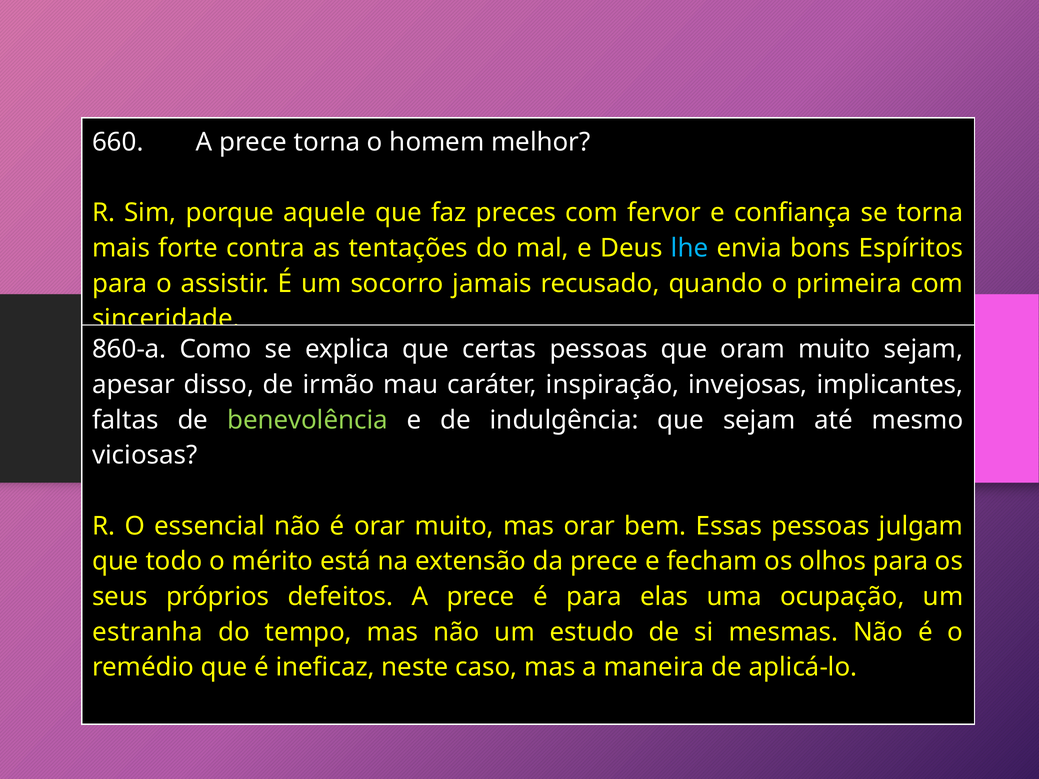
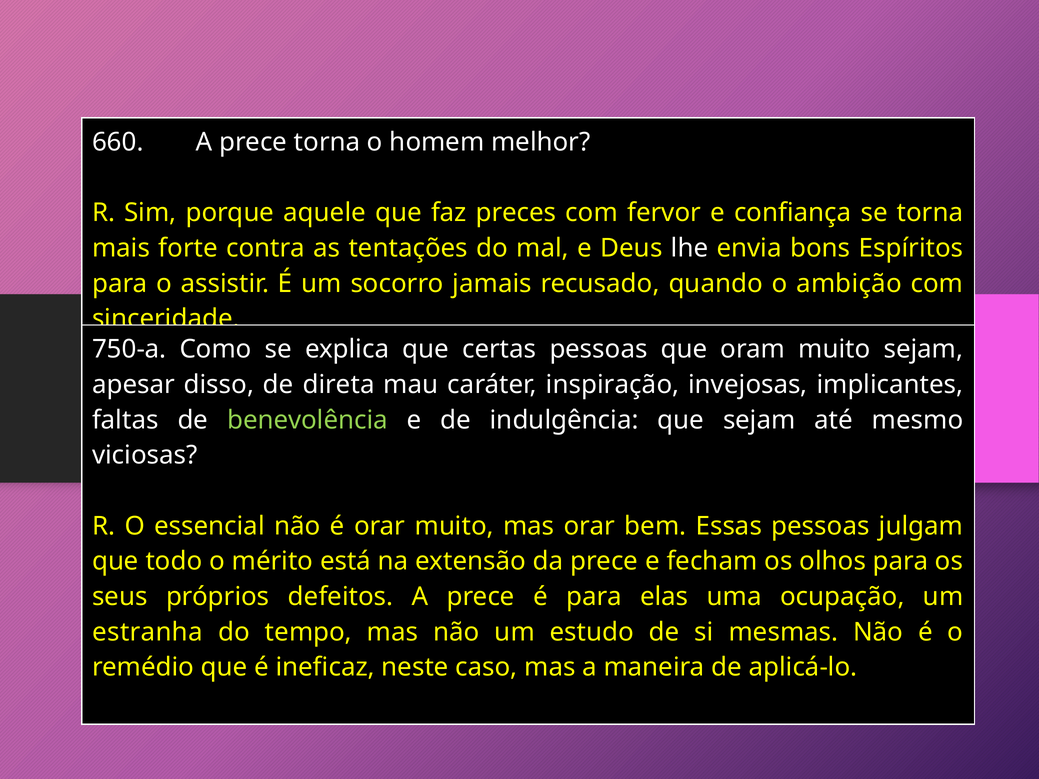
lhe colour: light blue -> white
primeira: primeira -> ambição
860-a: 860-a -> 750-a
irmão: irmão -> direta
